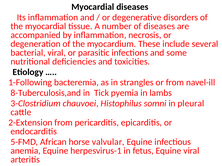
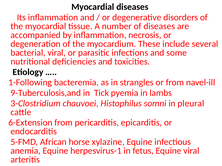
8-Tuberculosis,and: 8-Tuberculosis,and -> 9-Tuberculosis,and
2-Extension: 2-Extension -> 6-Extension
valvular: valvular -> xylazine
